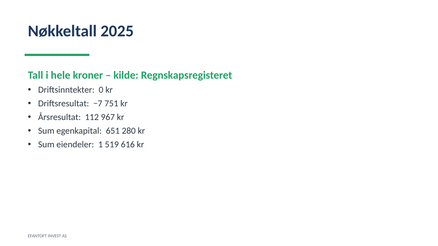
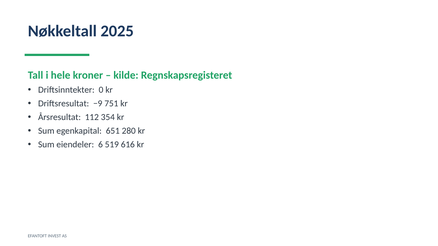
−7: −7 -> −9
967: 967 -> 354
1: 1 -> 6
